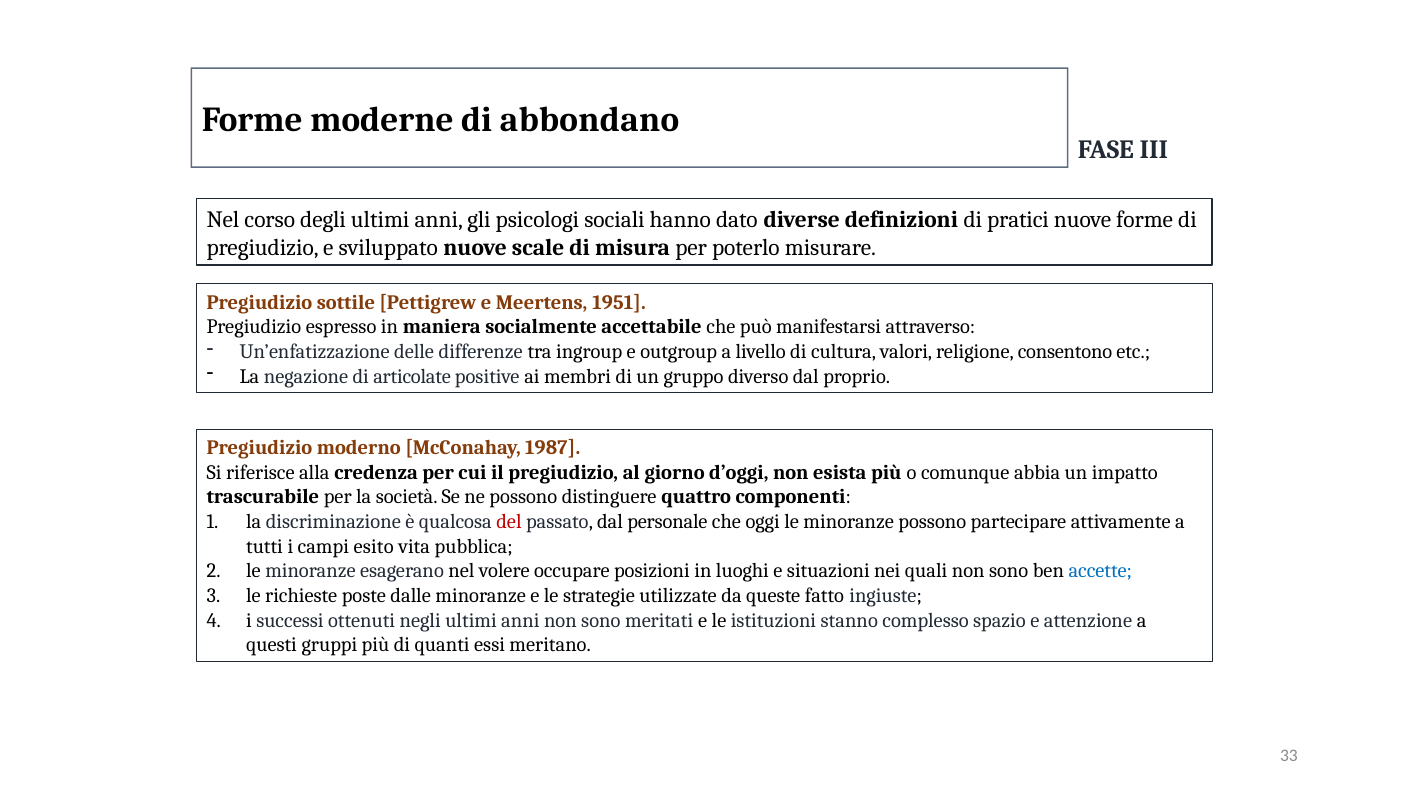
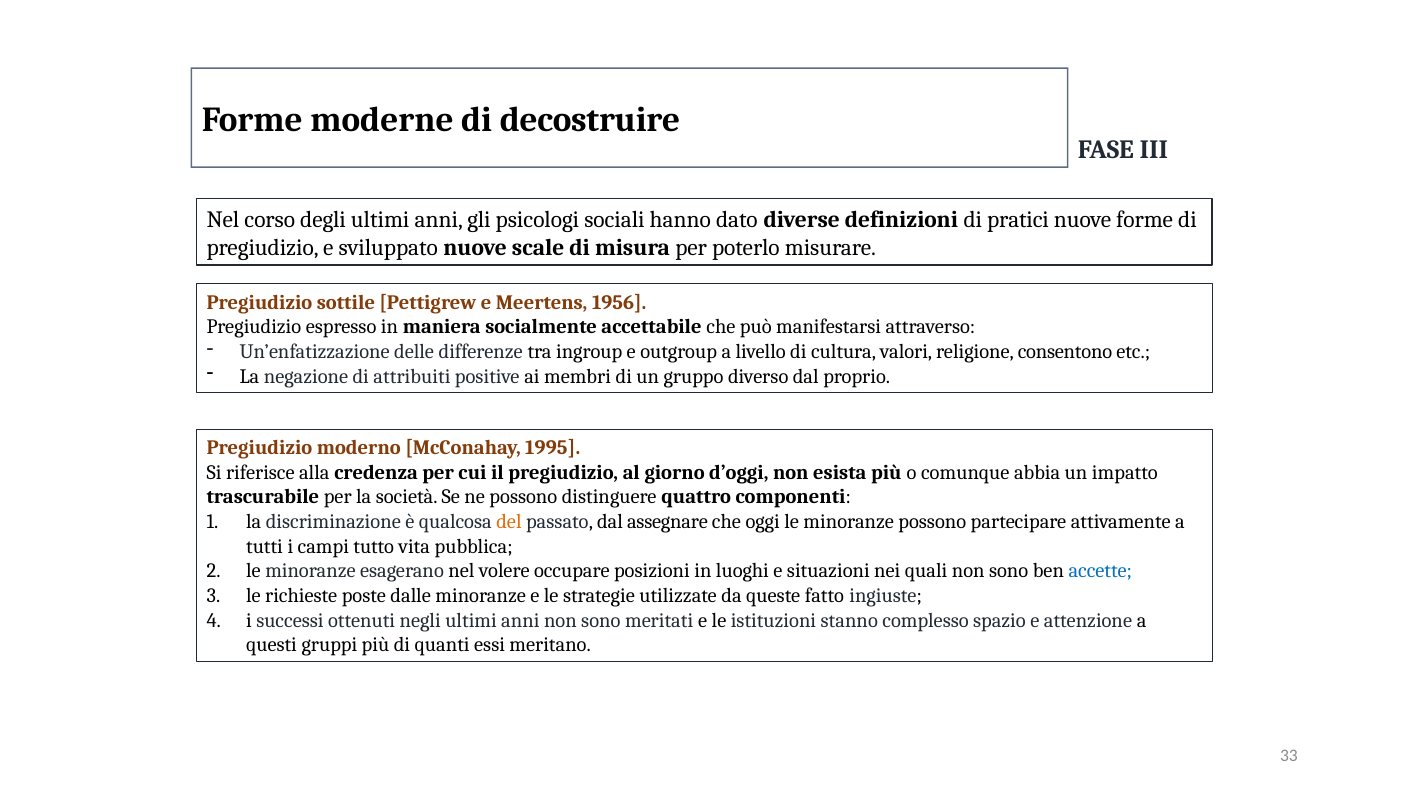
abbondano: abbondano -> decostruire
1951: 1951 -> 1956
articolate: articolate -> attribuiti
1987: 1987 -> 1995
del colour: red -> orange
personale: personale -> assegnare
esito: esito -> tutto
